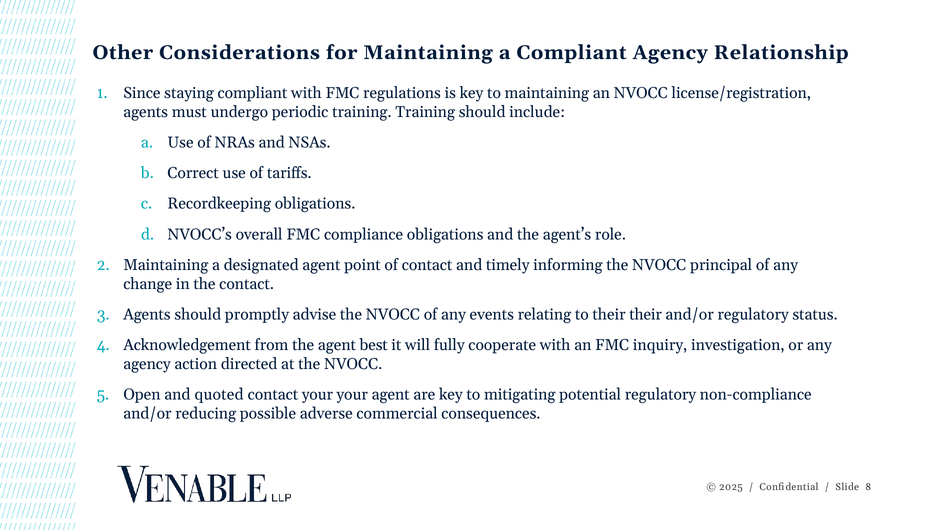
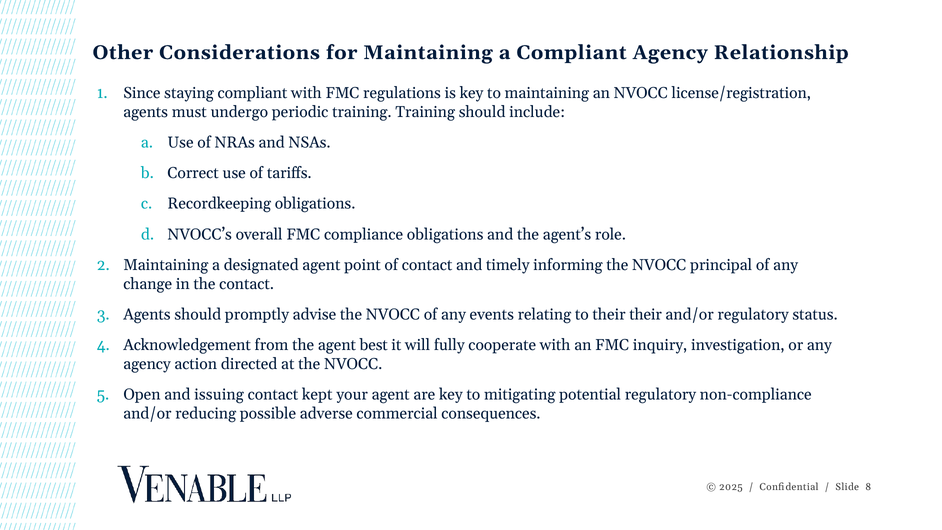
quoted: quoted -> issuing
contact your: your -> kept
